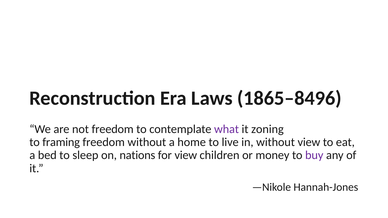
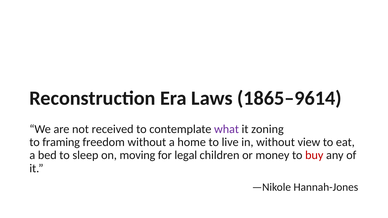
1865–8496: 1865–8496 -> 1865–9614
not freedom: freedom -> received
nations: nations -> moving
for view: view -> legal
buy colour: purple -> red
